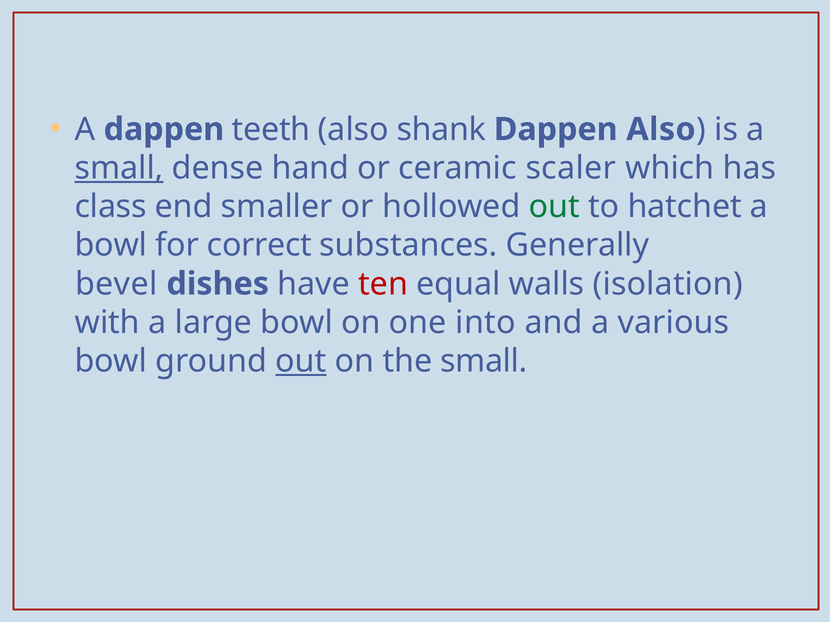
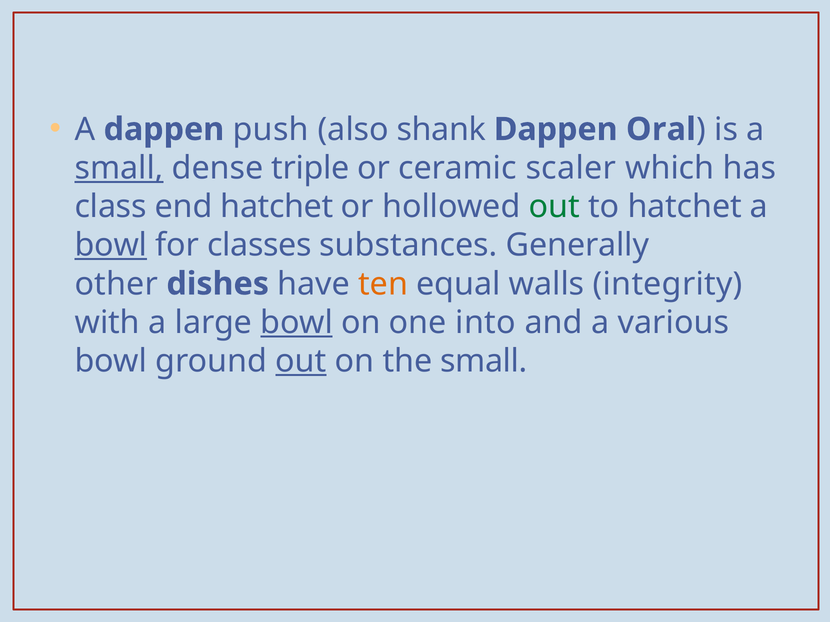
teeth: teeth -> push
Dappen Also: Also -> Oral
hand: hand -> triple
end smaller: smaller -> hatchet
bowl at (111, 245) underline: none -> present
correct: correct -> classes
bevel: bevel -> other
ten colour: red -> orange
isolation: isolation -> integrity
bowl at (297, 323) underline: none -> present
